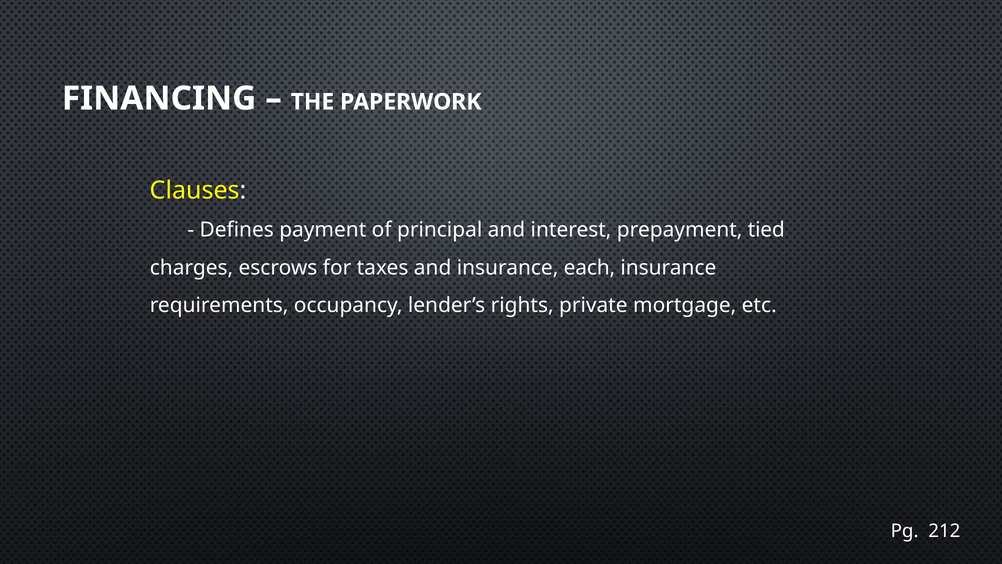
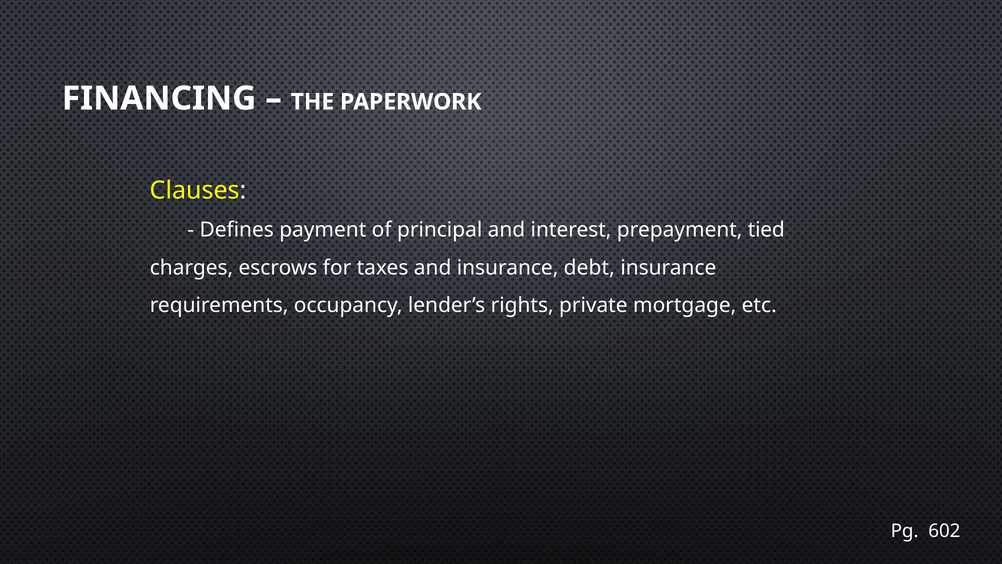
each: each -> debt
212: 212 -> 602
